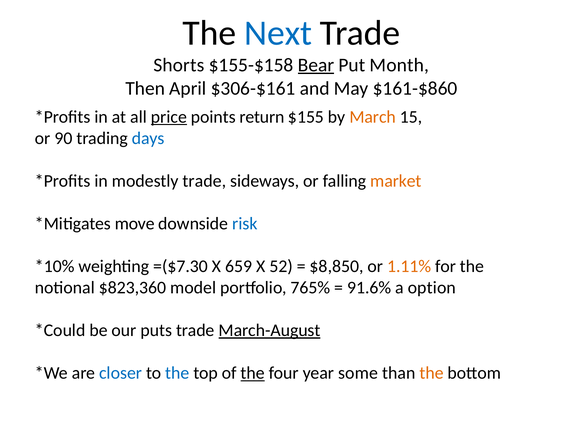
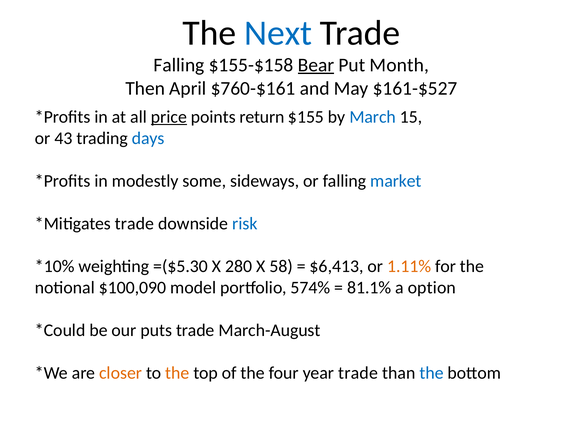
Shorts at (179, 65): Shorts -> Falling
$306-$161: $306-$161 -> $760-$161
$161-$860: $161-$860 -> $161-$527
March colour: orange -> blue
90: 90 -> 43
modestly trade: trade -> some
market colour: orange -> blue
move at (135, 224): move -> trade
=($7.30: =($7.30 -> =($5.30
659: 659 -> 280
52: 52 -> 58
$8,850: $8,850 -> $6,413
$823,360: $823,360 -> $100,090
765%: 765% -> 574%
91.6%: 91.6% -> 81.1%
March-August underline: present -> none
closer colour: blue -> orange
the at (177, 373) colour: blue -> orange
the at (253, 373) underline: present -> none
year some: some -> trade
the at (431, 373) colour: orange -> blue
